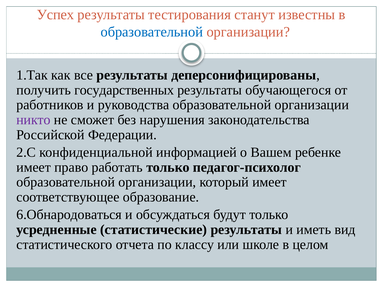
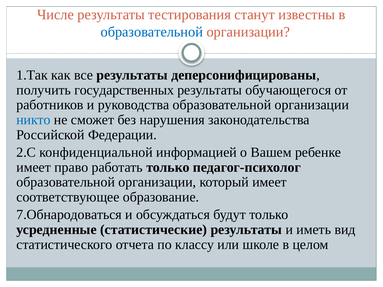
Успех: Успех -> Числе
никто colour: purple -> blue
6.Обнародоваться: 6.Обнародоваться -> 7.Обнародоваться
